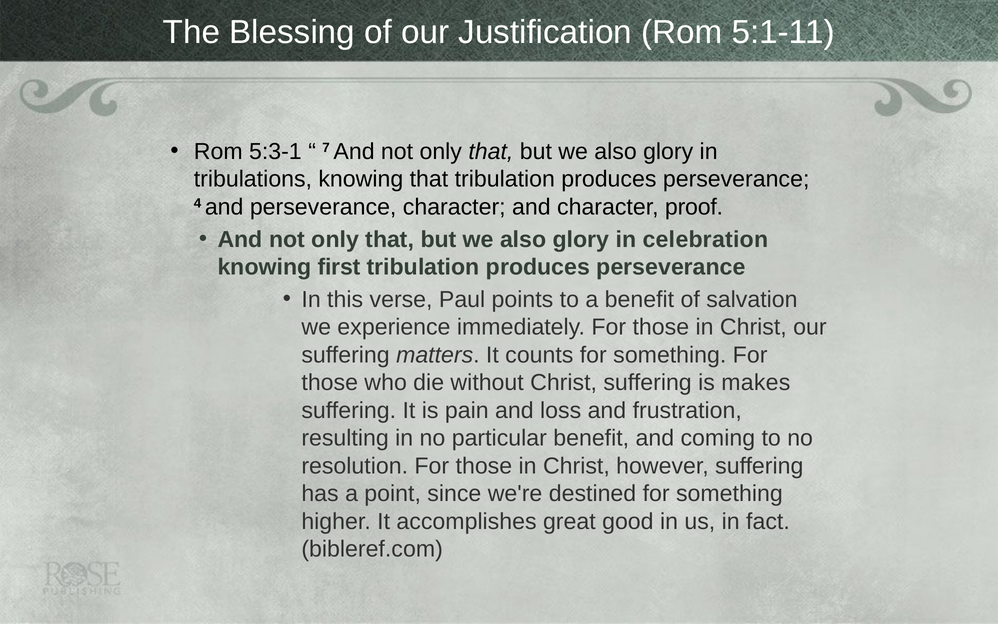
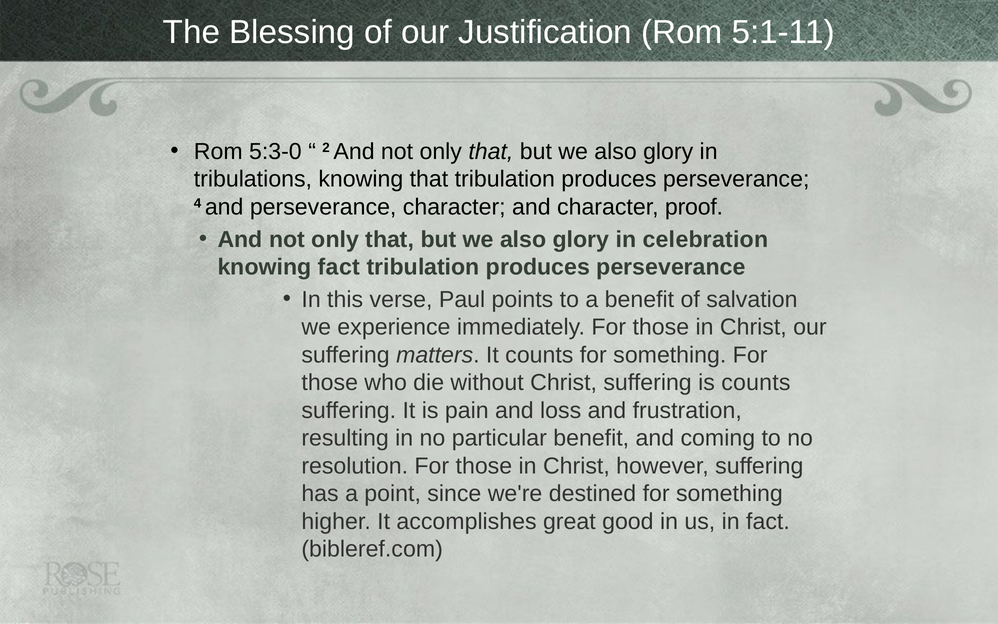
5:3-1: 5:3-1 -> 5:3-0
7: 7 -> 2
knowing first: first -> fact
is makes: makes -> counts
